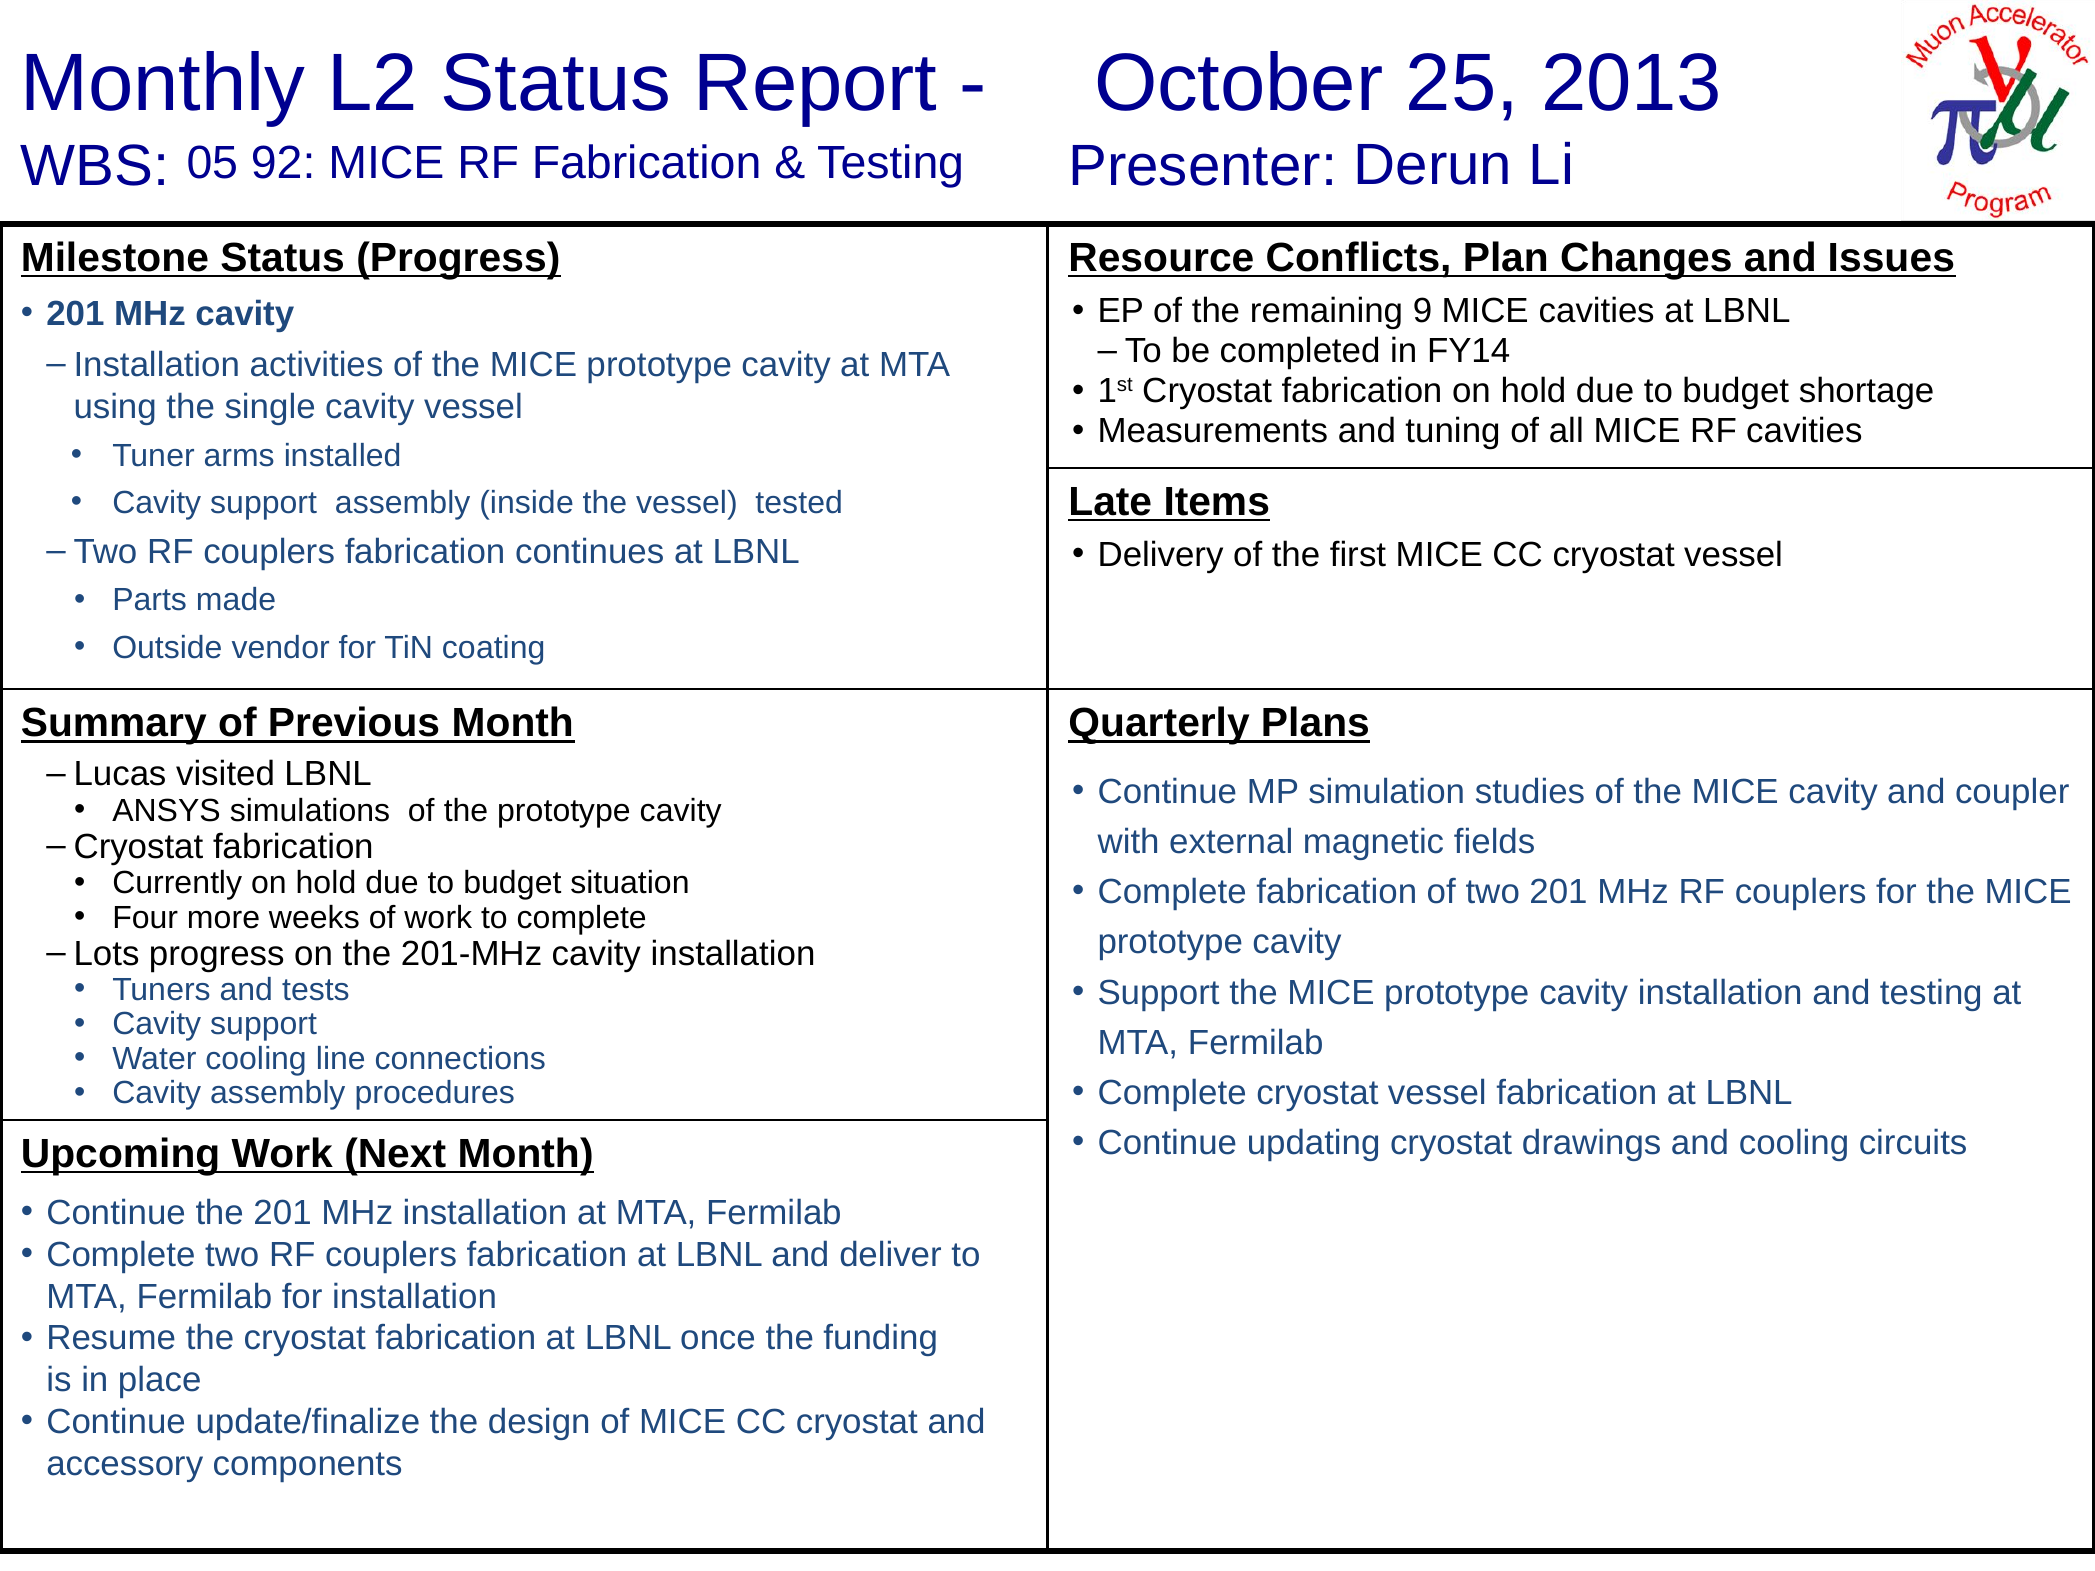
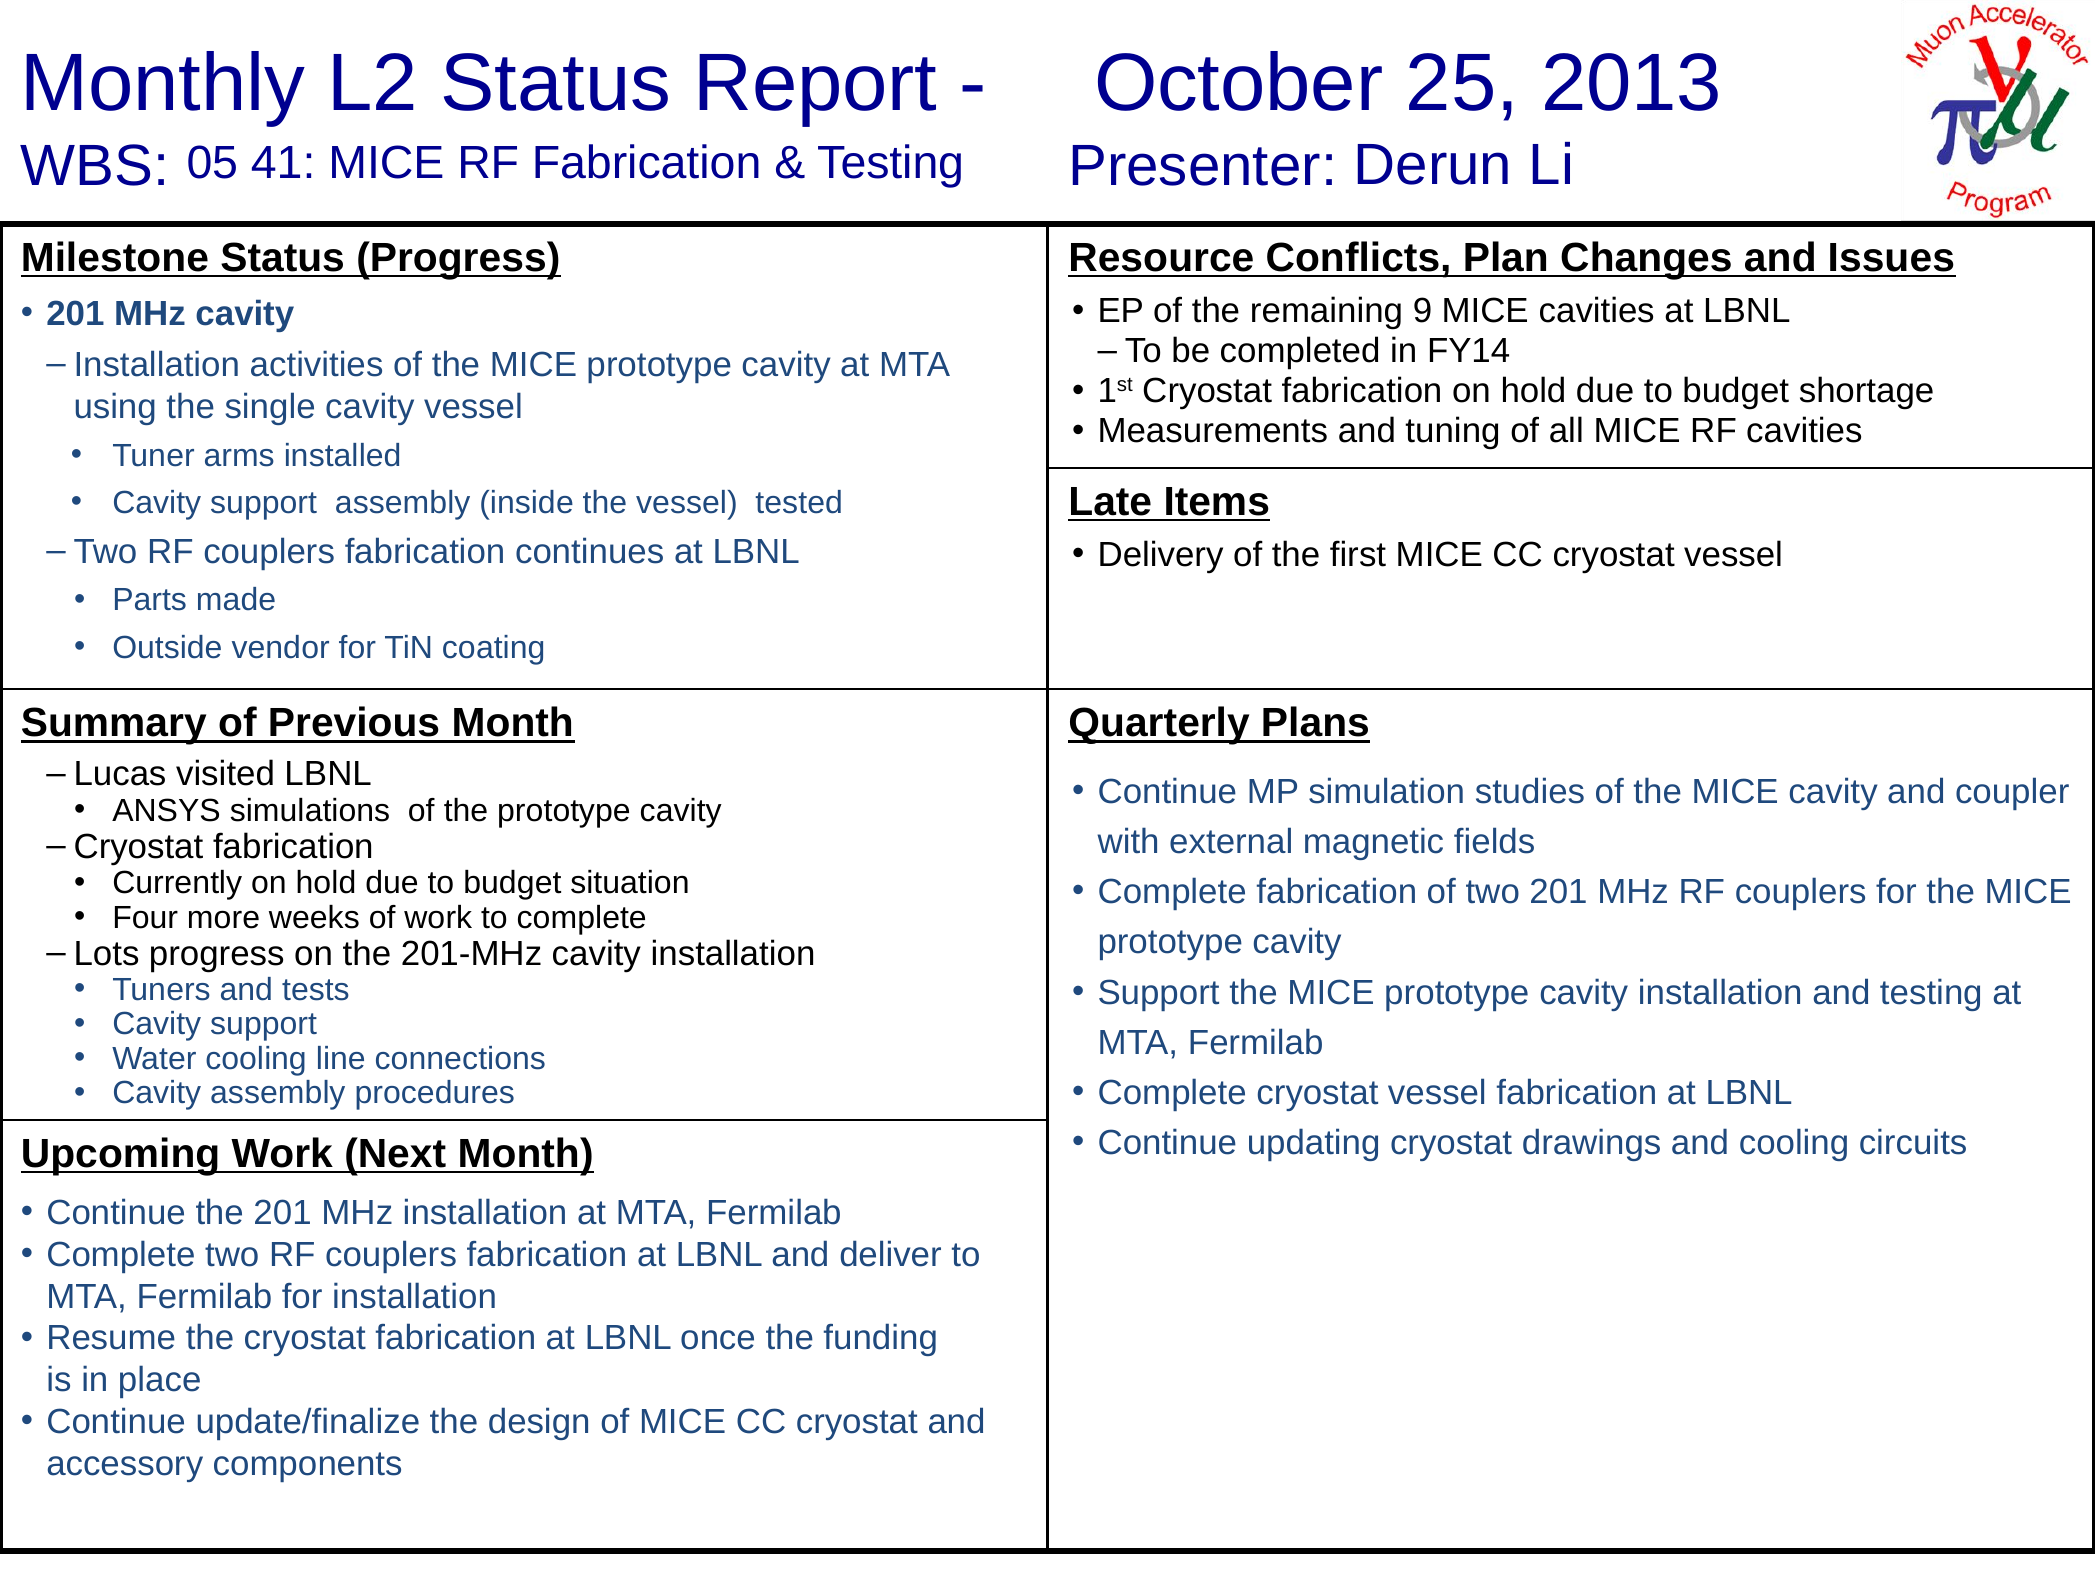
92: 92 -> 41
